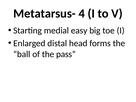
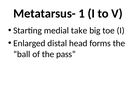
4: 4 -> 1
easy: easy -> take
